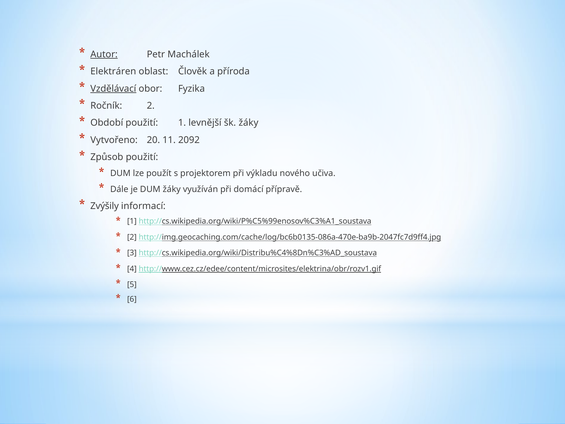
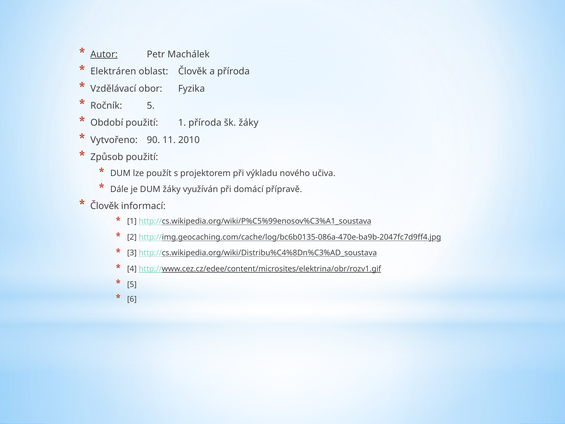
Vzdělávací underline: present -> none
Ročník 2: 2 -> 5
1 levnější: levnější -> příroda
20: 20 -> 90
2092: 2092 -> 2010
Zvýšily at (105, 206): Zvýšily -> Člověk
